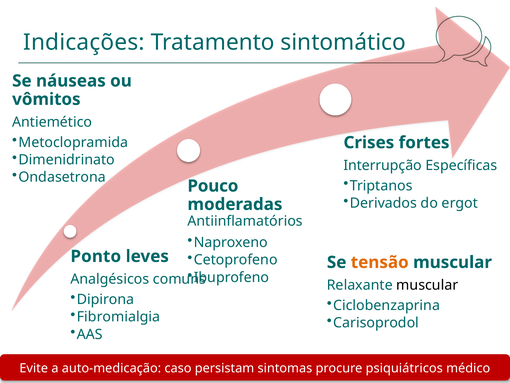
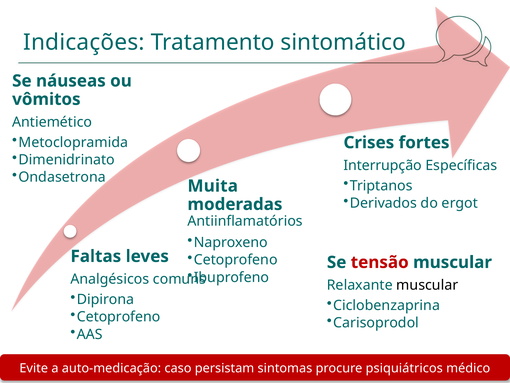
Pouco: Pouco -> Muita
Ponto: Ponto -> Faltas
tensão colour: orange -> red
Fibromialgia at (119, 317): Fibromialgia -> Cetoprofeno
